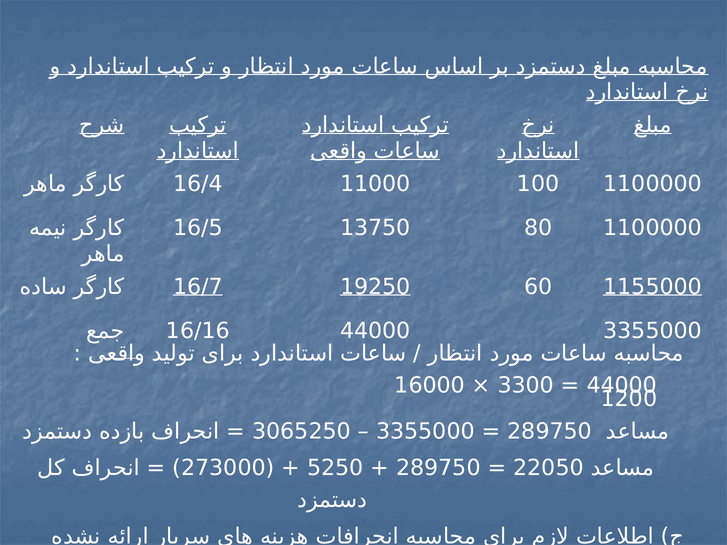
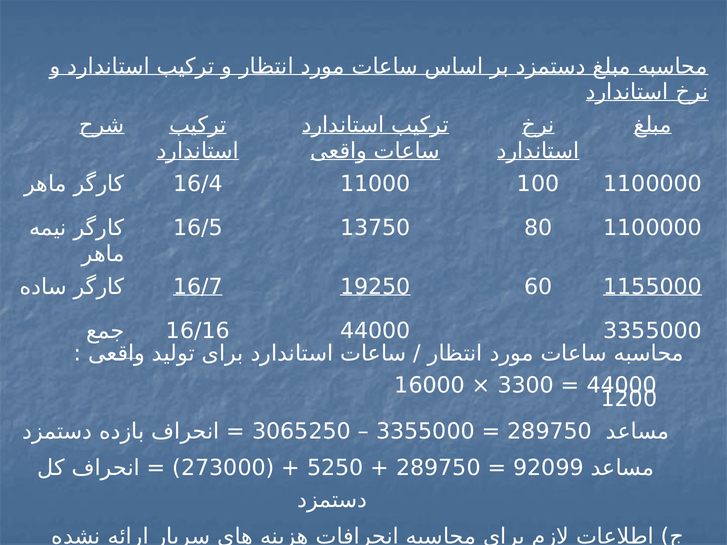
22050: 22050 -> 92099
